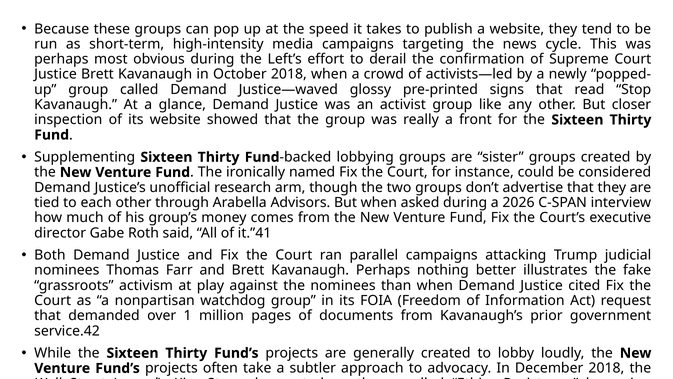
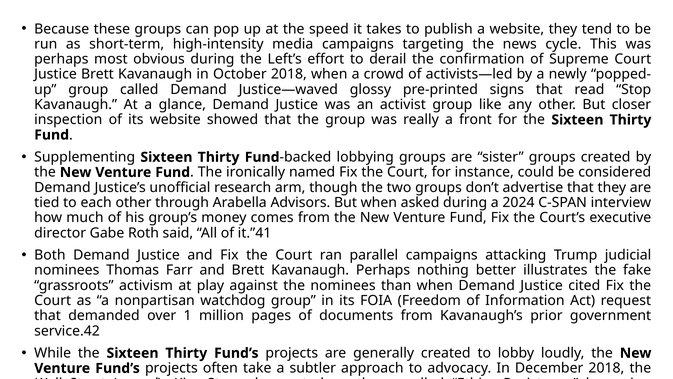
2026: 2026 -> 2024
